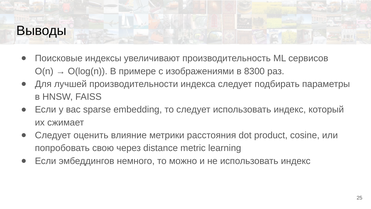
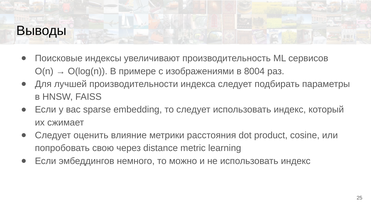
8300: 8300 -> 8004
